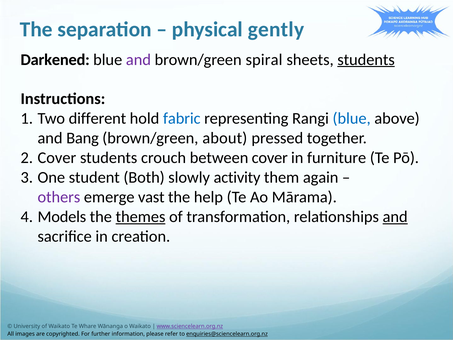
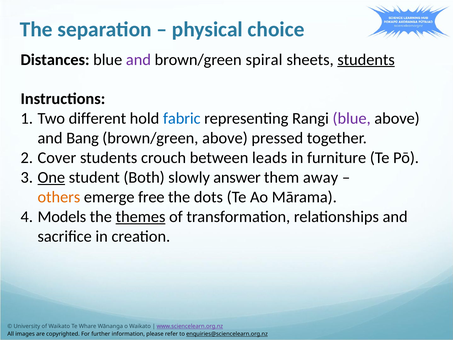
gently: gently -> choice
Darkened: Darkened -> Distances
blue at (352, 118) colour: blue -> purple
brown/green about: about -> above
between cover: cover -> leads
One underline: none -> present
activity: activity -> answer
again: again -> away
others colour: purple -> orange
vast: vast -> free
help: help -> dots
and at (395, 217) underline: present -> none
